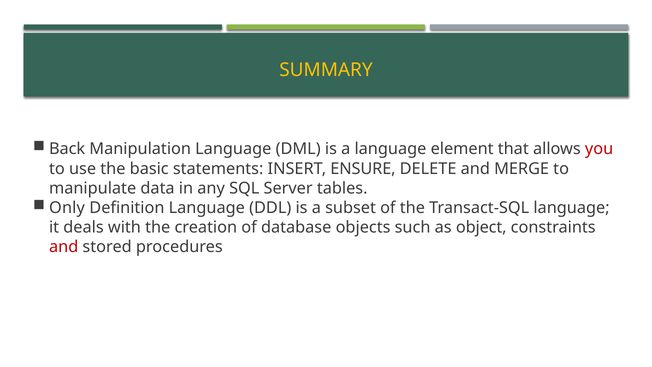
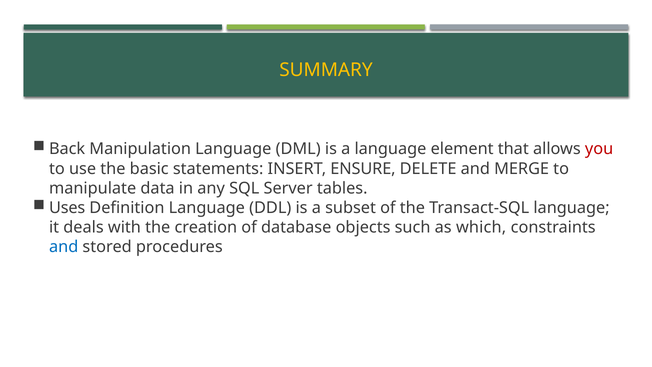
Only: Only -> Uses
object: object -> which
and at (64, 247) colour: red -> blue
